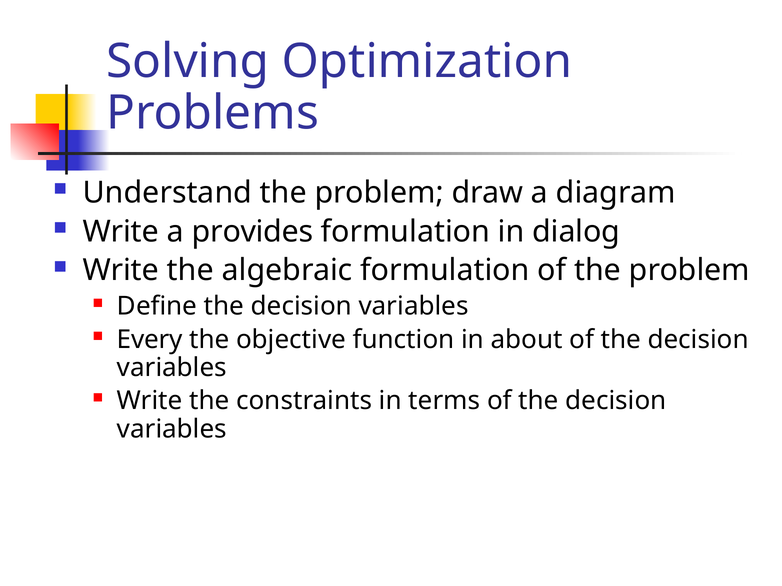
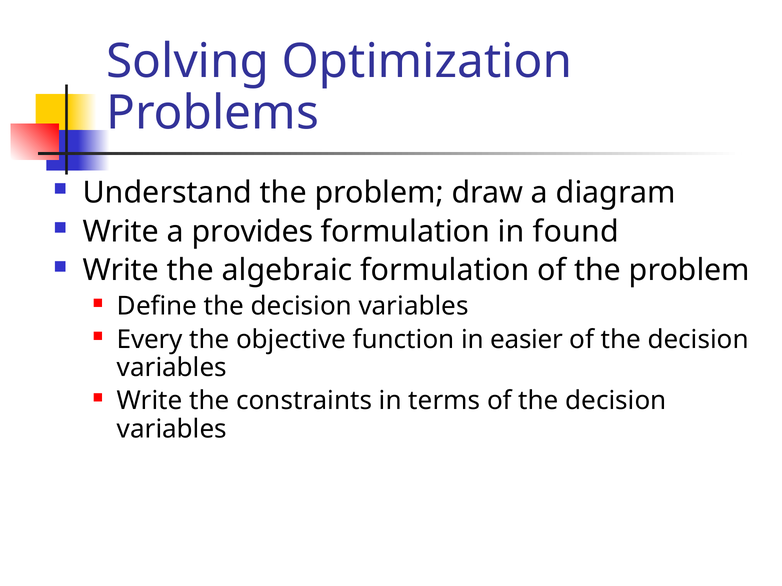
dialog: dialog -> found
about: about -> easier
